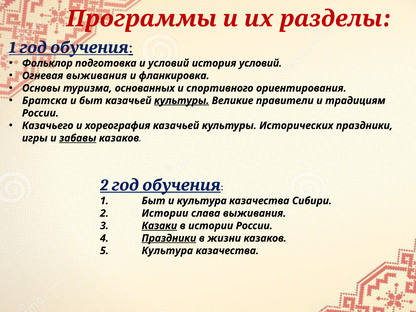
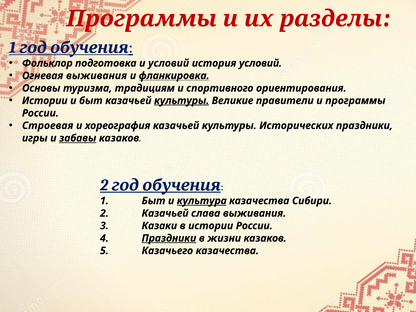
фланкировка underline: none -> present
основанных: основанных -> традициям
Братска at (45, 101): Братска -> Истории
и традициям: традициям -> программы
Казачьего: Казачьего -> Строевая
культура at (202, 201) underline: none -> present
2 Истории: Истории -> Казачьей
Казаки underline: present -> none
5 Культура: Культура -> Казачьего
